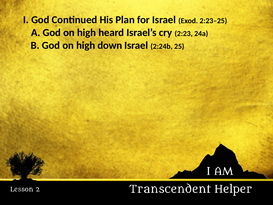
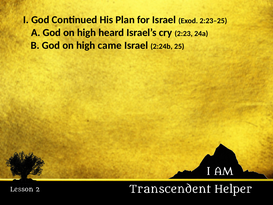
down: down -> came
